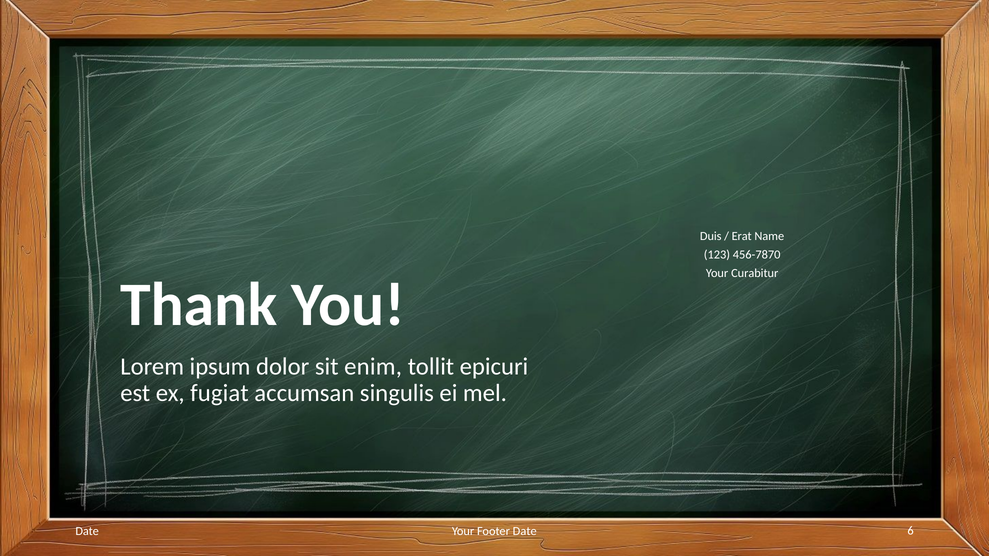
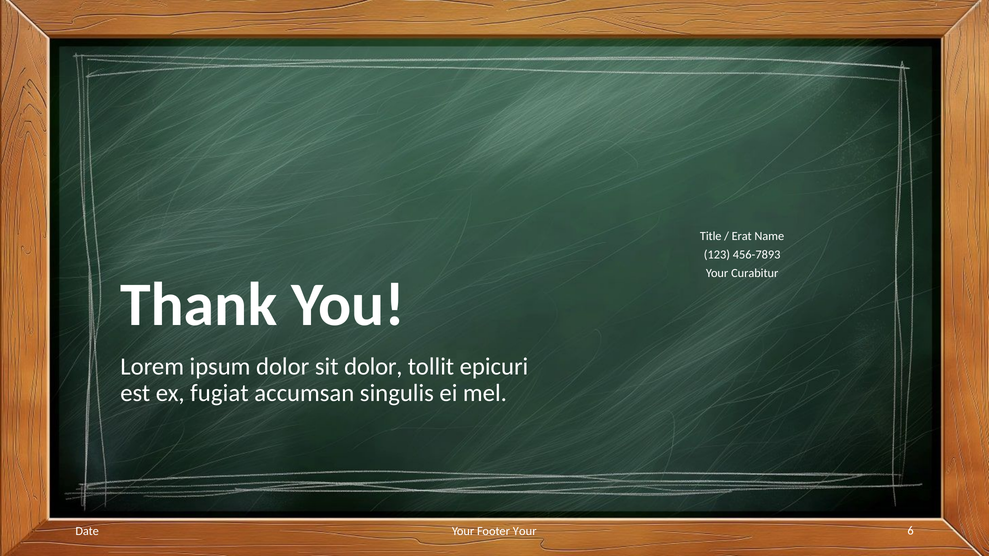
Duis: Duis -> Title
456-7870: 456-7870 -> 456-7893
sit enim: enim -> dolor
Footer Date: Date -> Your
